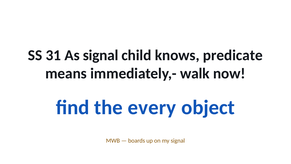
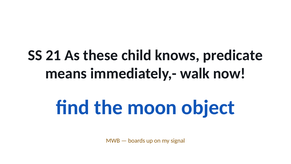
31: 31 -> 21
As signal: signal -> these
every: every -> moon
